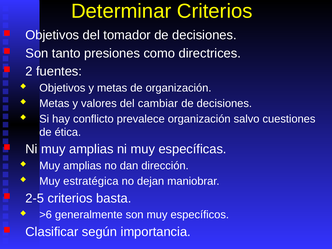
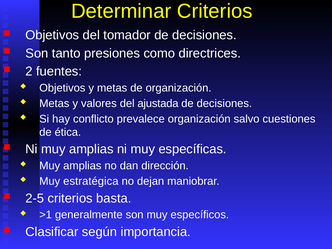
cambiar: cambiar -> ajustada
>6: >6 -> >1
